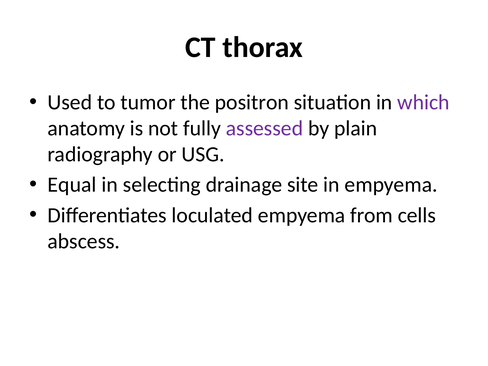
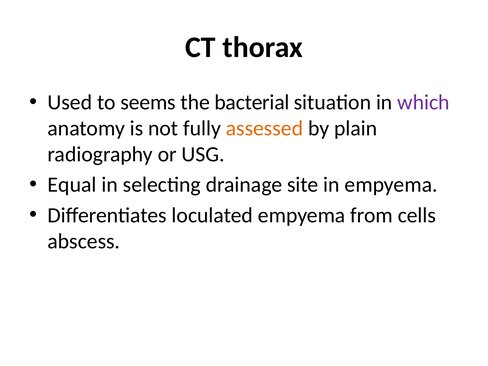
tumor: tumor -> seems
positron: positron -> bacterial
assessed colour: purple -> orange
